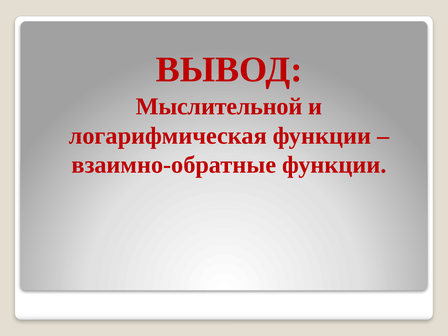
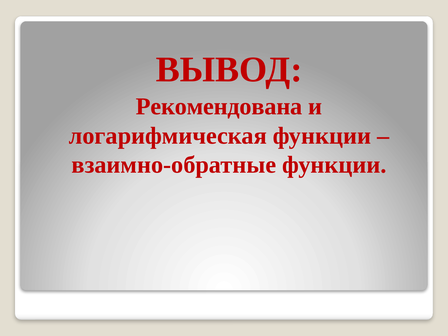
Мыслительной: Мыслительной -> Рекомендована
